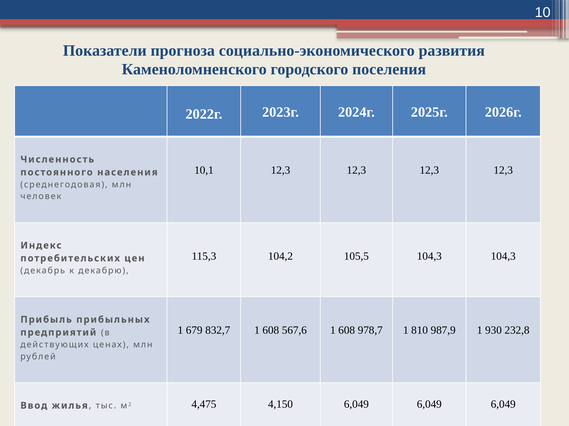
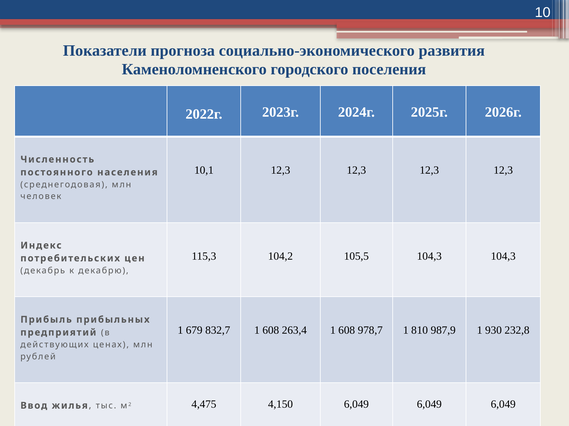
567,6: 567,6 -> 263,4
